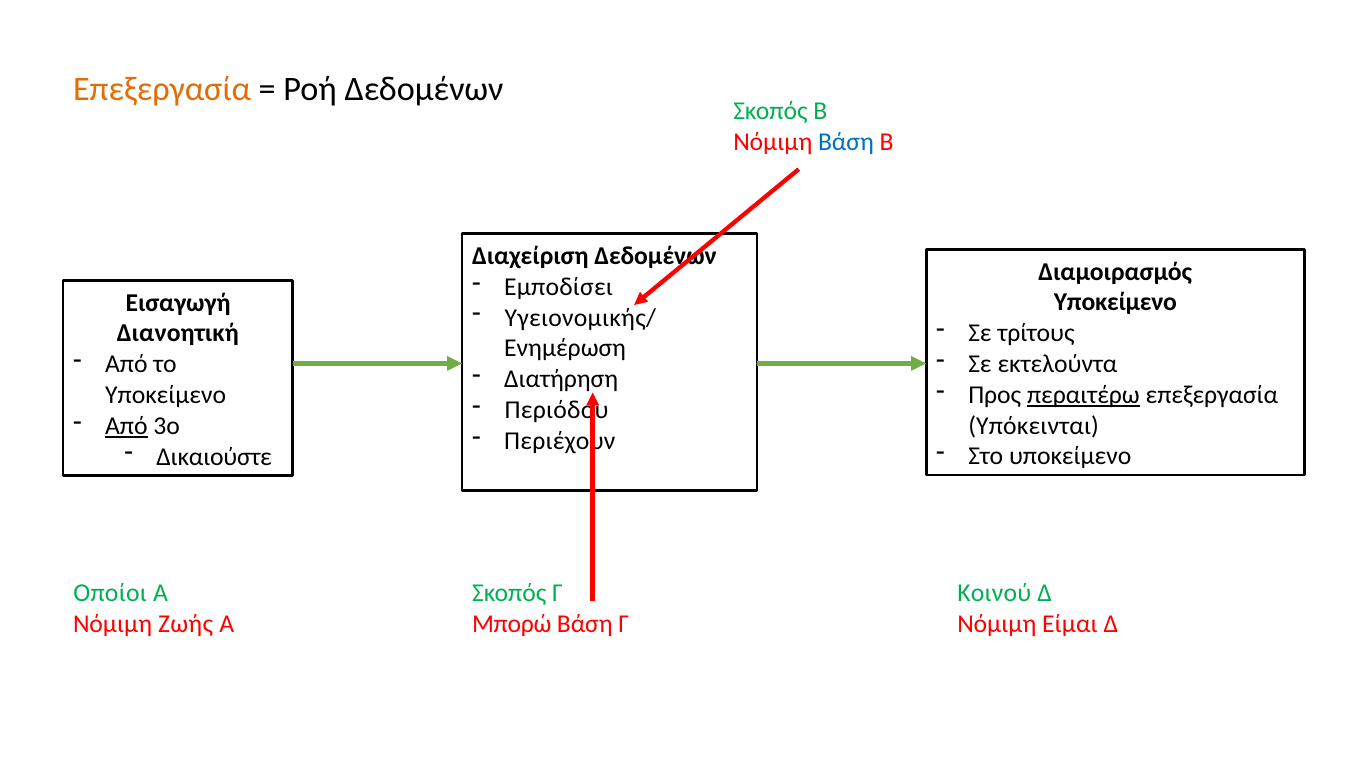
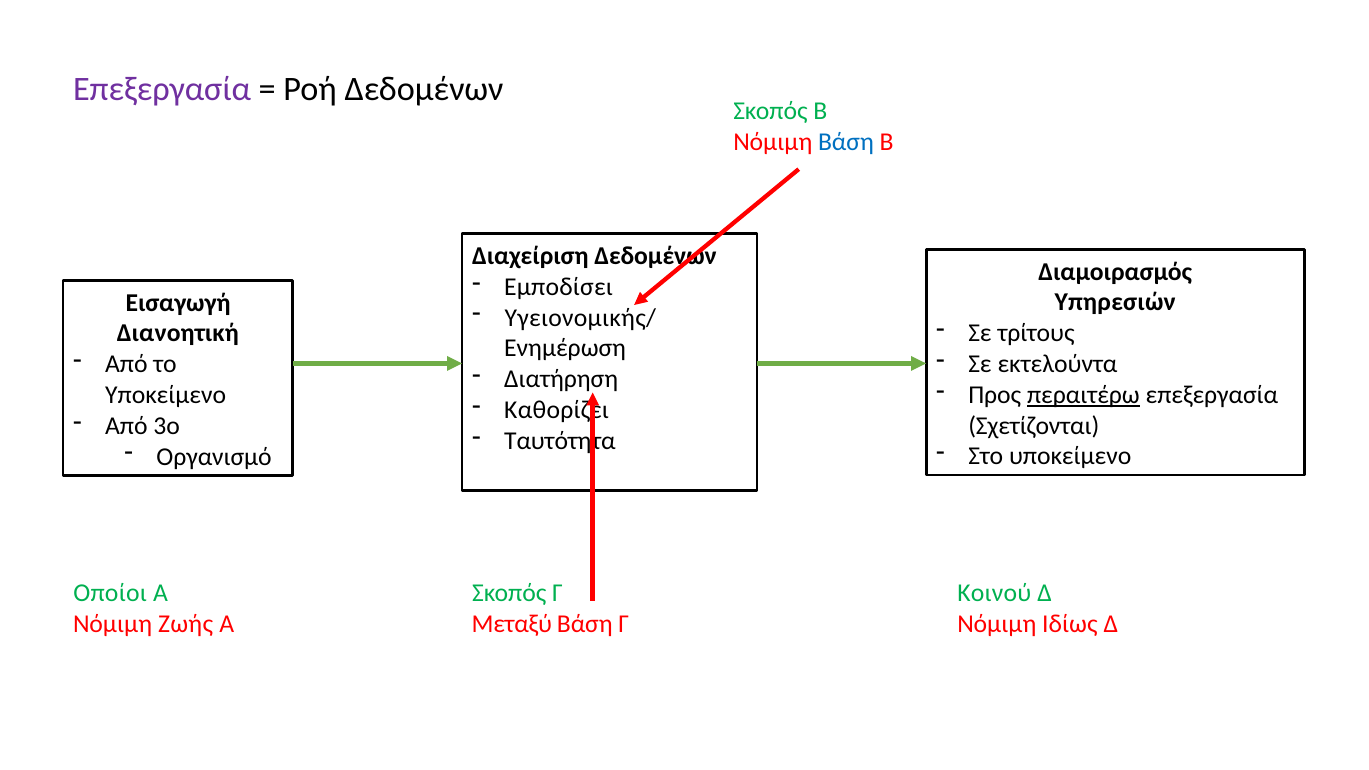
Επεξεργασία at (162, 90) colour: orange -> purple
Υποκείμενο at (1115, 302): Υποκείμενο -> Υπηρεσιών
Περιόδου: Περιόδου -> Καθορίζει
Από at (126, 426) underline: present -> none
Υπόκεινται: Υπόκεινται -> Σχετίζονται
Περιέχουν: Περιέχουν -> Ταυτότητα
Δικαιούστε: Δικαιούστε -> Οργανισμό
Μπορώ: Μπορώ -> Μεταξύ
Είμαι: Είμαι -> Ιδίως
